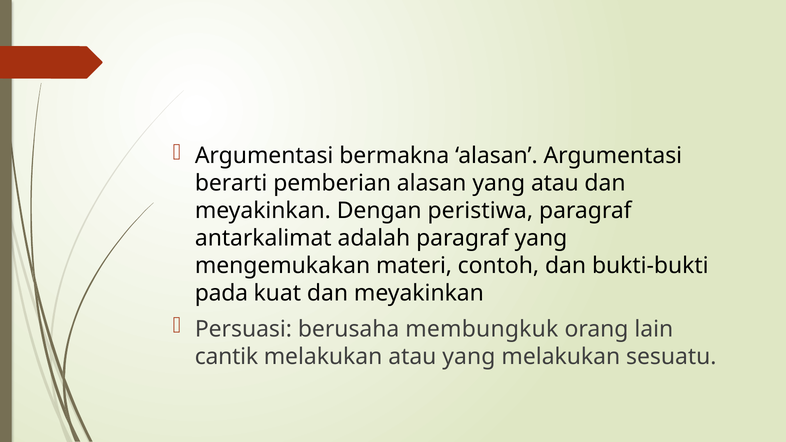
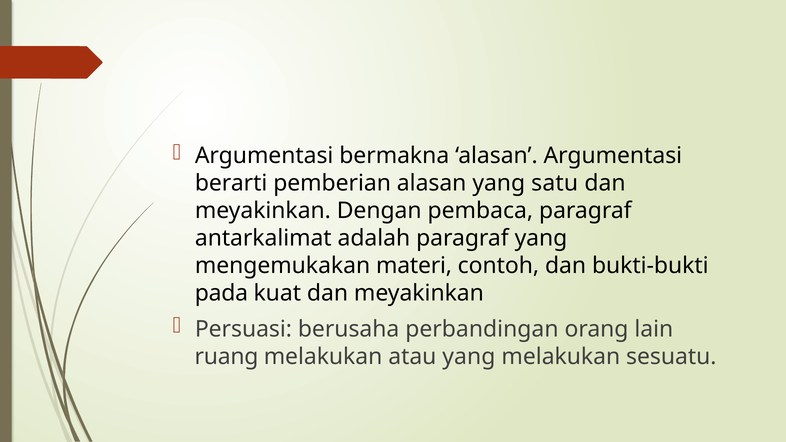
yang atau: atau -> satu
peristiwa: peristiwa -> pembaca
membungkuk: membungkuk -> perbandingan
cantik: cantik -> ruang
